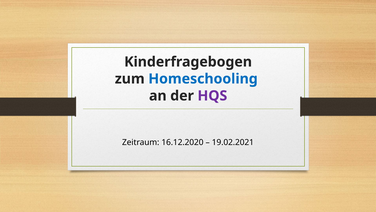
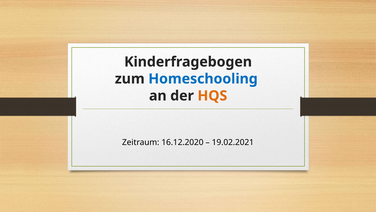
HQS colour: purple -> orange
